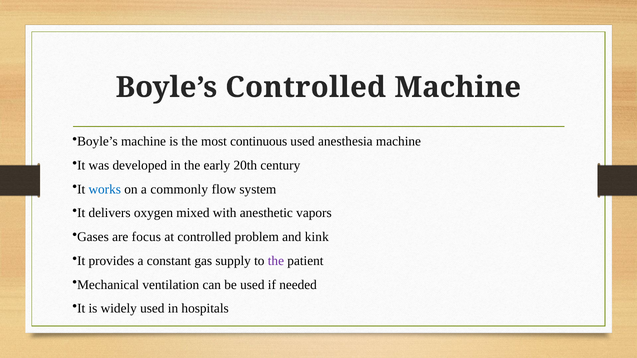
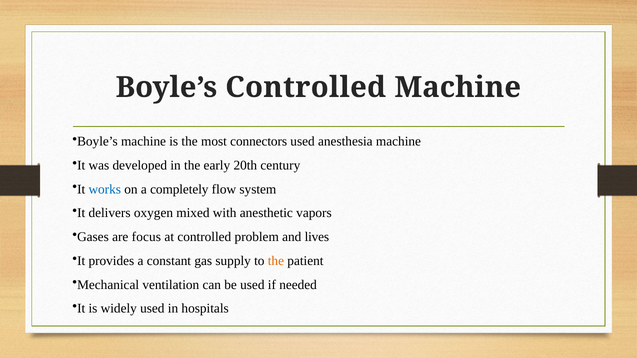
continuous: continuous -> connectors
commonly: commonly -> completely
kink: kink -> lives
the at (276, 261) colour: purple -> orange
